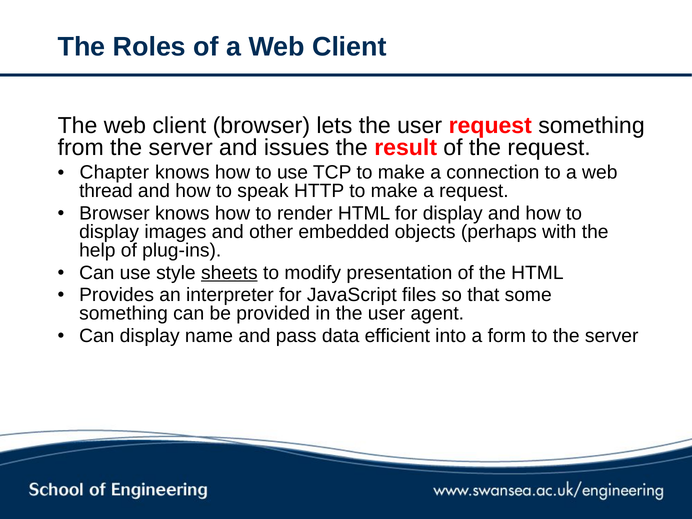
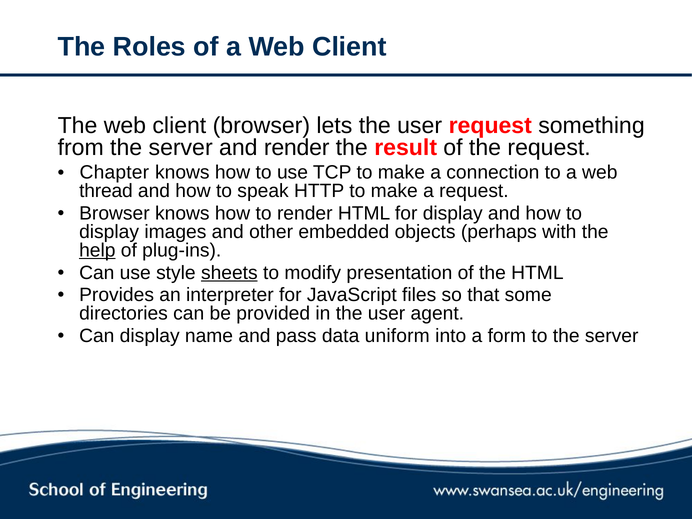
and issues: issues -> render
help underline: none -> present
something at (124, 313): something -> directories
efficient: efficient -> uniform
